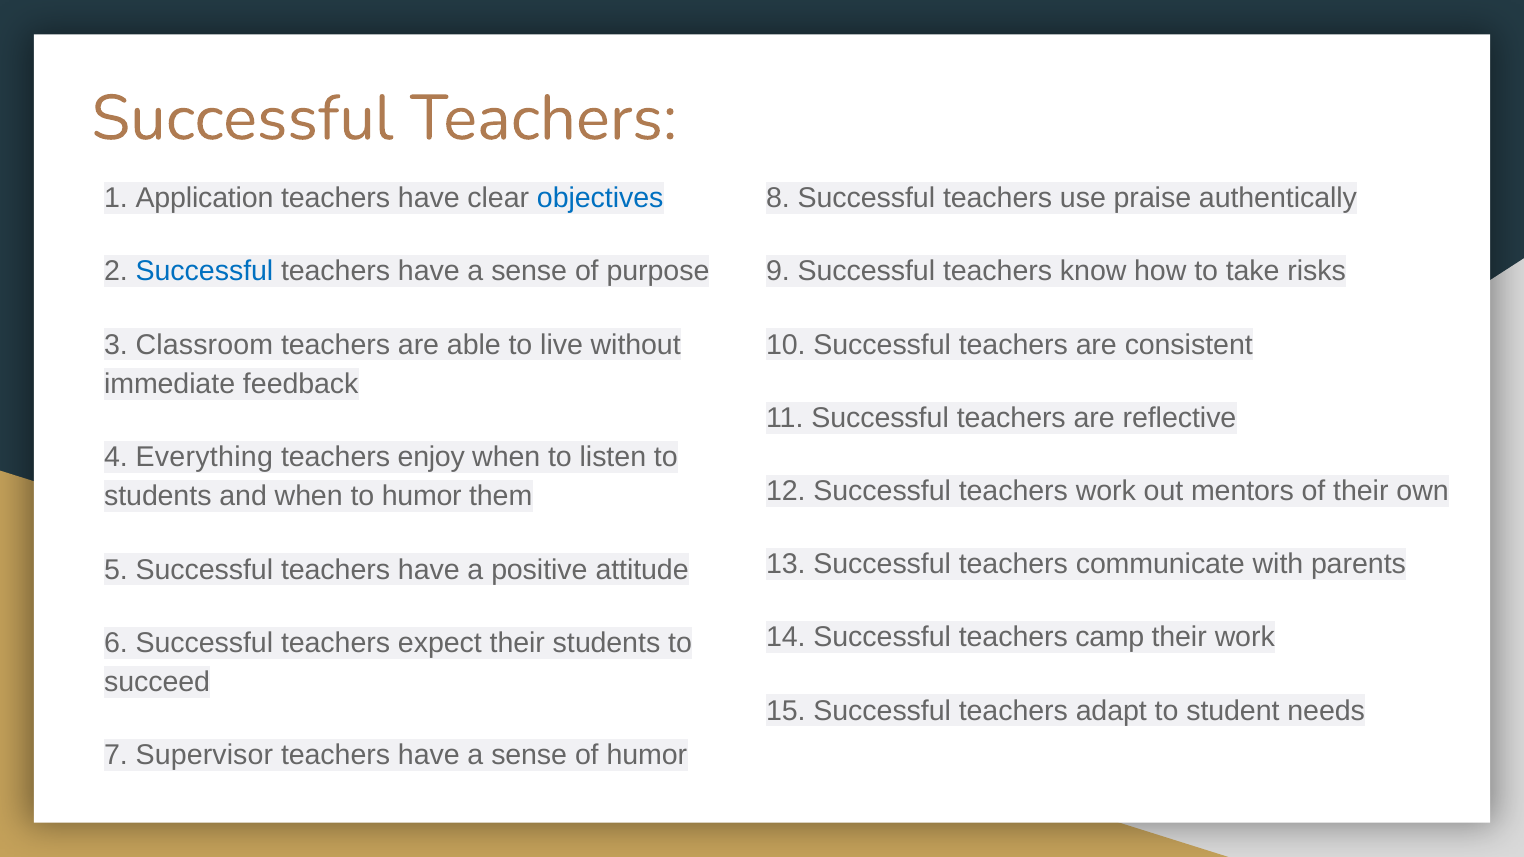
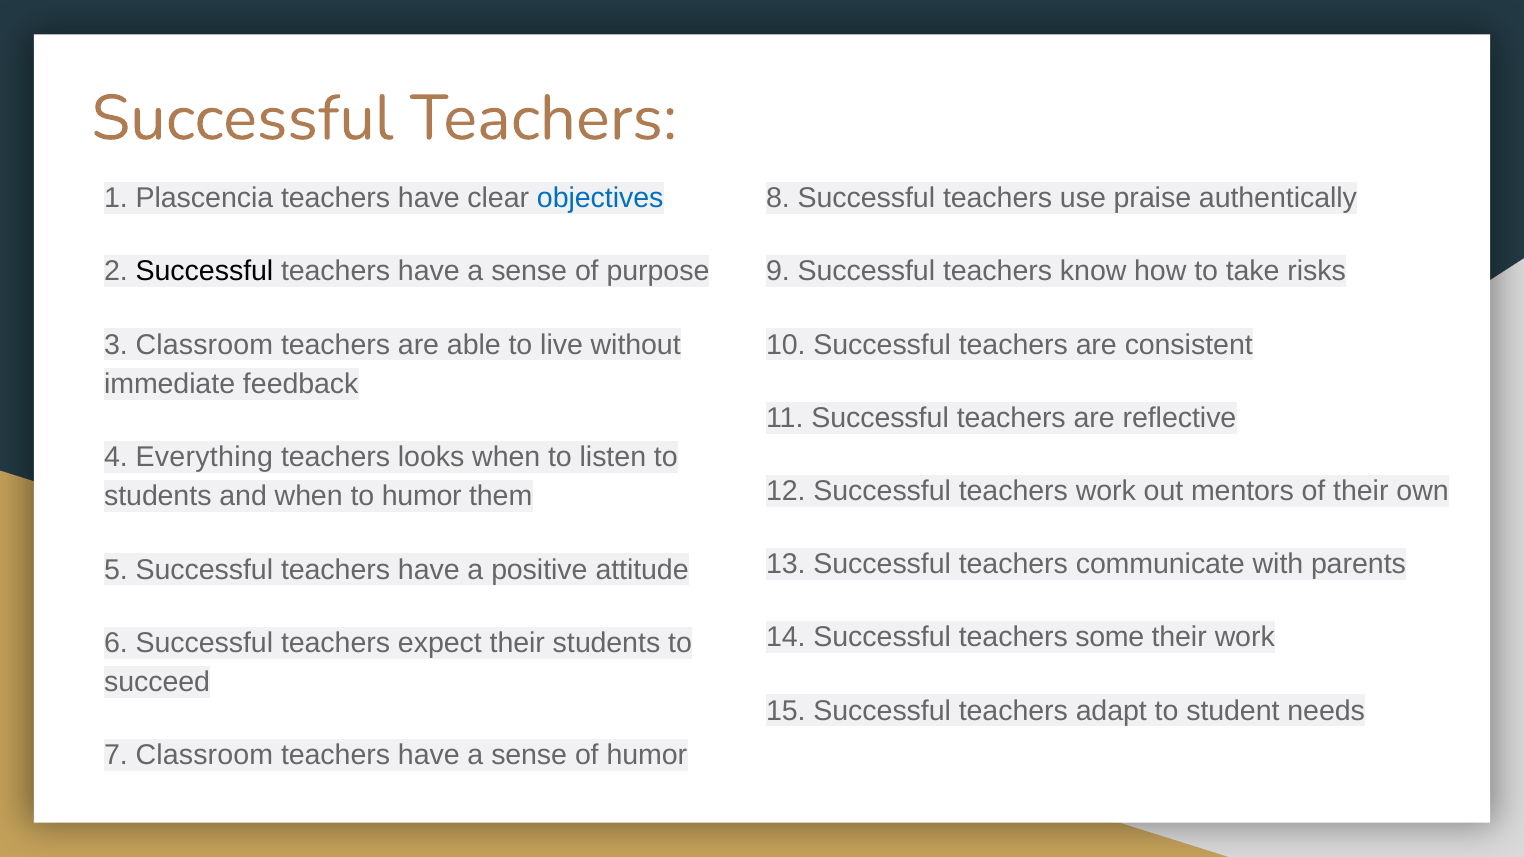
Application: Application -> Plascencia
Successful at (204, 272) colour: blue -> black
enjoy: enjoy -> looks
camp: camp -> some
7 Supervisor: Supervisor -> Classroom
